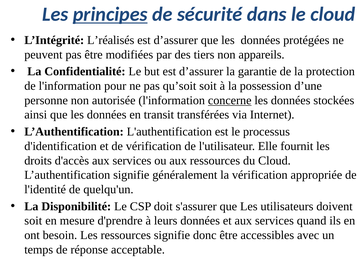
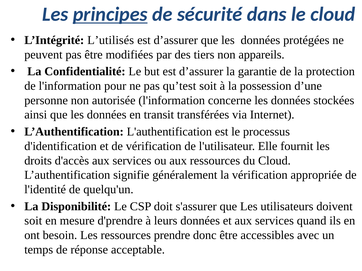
L’réalisés: L’réalisés -> L’utilisés
qu’soit: qu’soit -> qu’test
concerne underline: present -> none
ressources signifie: signifie -> prendre
